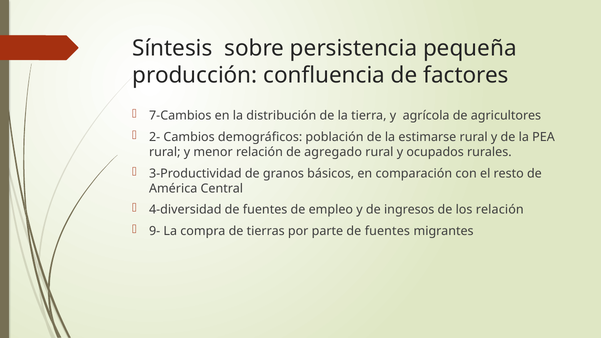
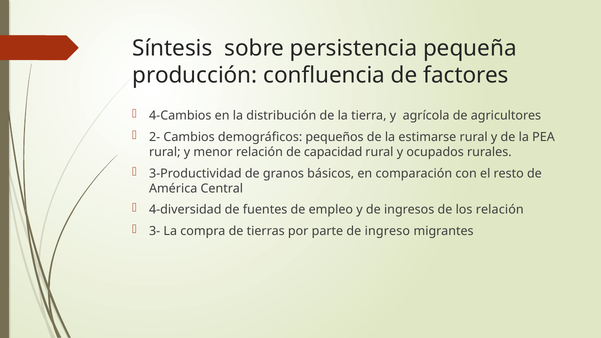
7-Cambios: 7-Cambios -> 4-Cambios
población: población -> pequeños
agregado: agregado -> capacidad
9-: 9- -> 3-
parte de fuentes: fuentes -> ingreso
